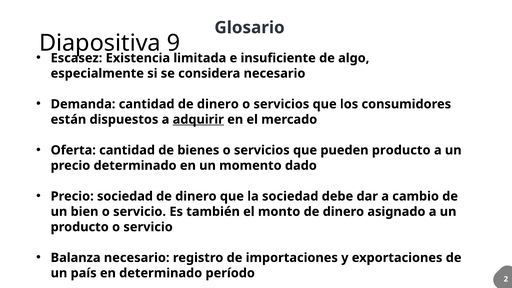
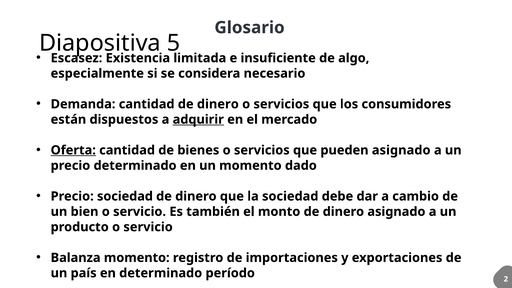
9: 9 -> 5
Oferta underline: none -> present
pueden producto: producto -> asignado
Balanza necesario: necesario -> momento
